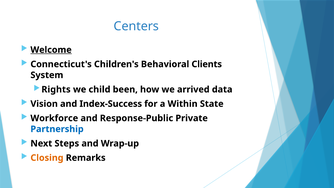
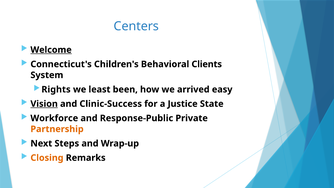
child: child -> least
data: data -> easy
Vision underline: none -> present
Index-Success: Index-Success -> Clinic-Success
Within: Within -> Justice
Partnership colour: blue -> orange
